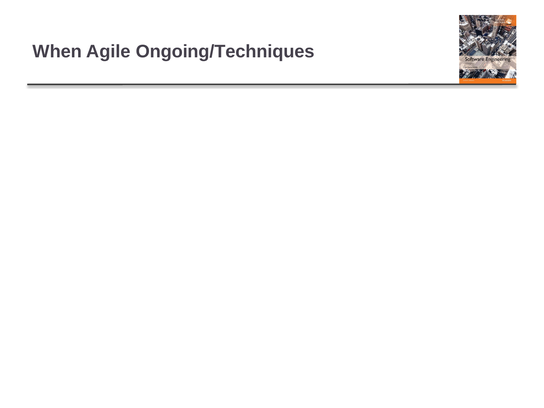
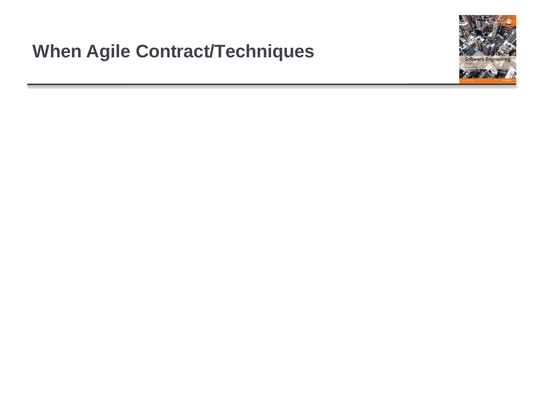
Ongoing/Techniques: Ongoing/Techniques -> Contract/Techniques
